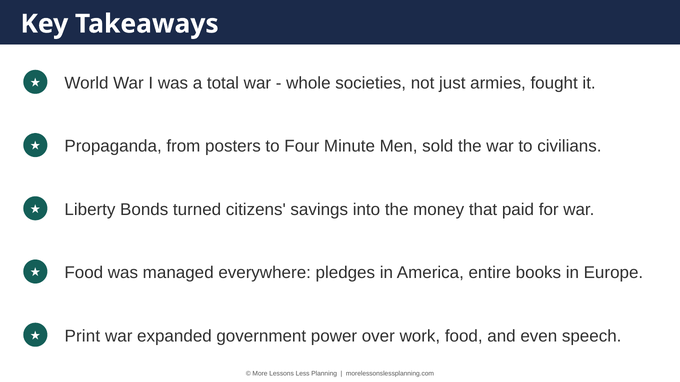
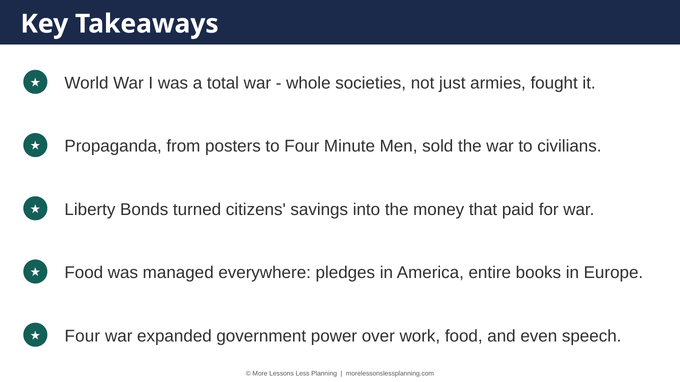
Print at (82, 336): Print -> Four
